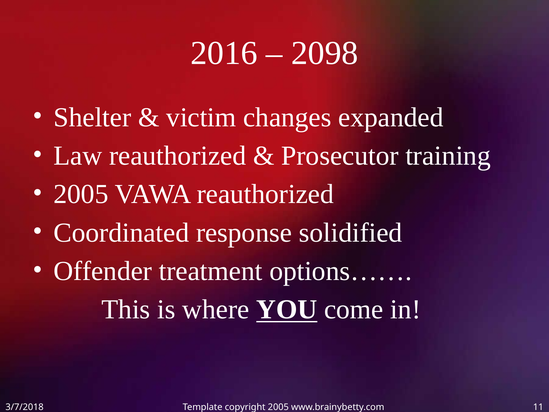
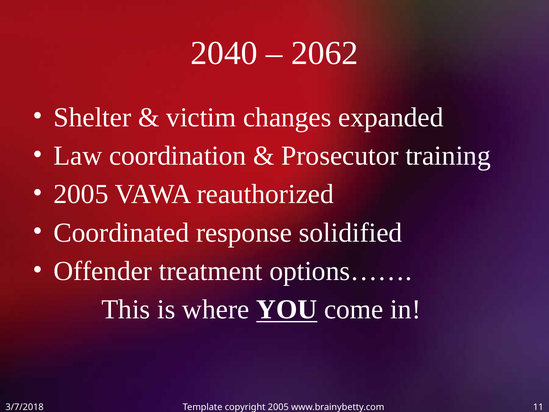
2016: 2016 -> 2040
2098: 2098 -> 2062
Law reauthorized: reauthorized -> coordination
